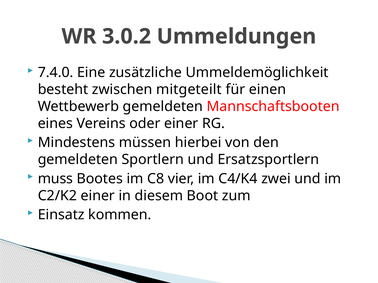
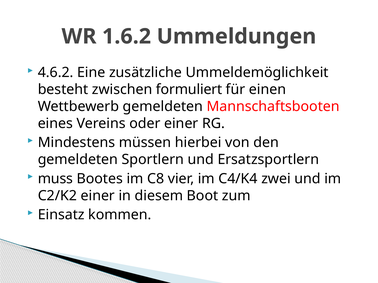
3.0.2: 3.0.2 -> 1.6.2
7.4.0: 7.4.0 -> 4.6.2
mitgeteilt: mitgeteilt -> formuliert
